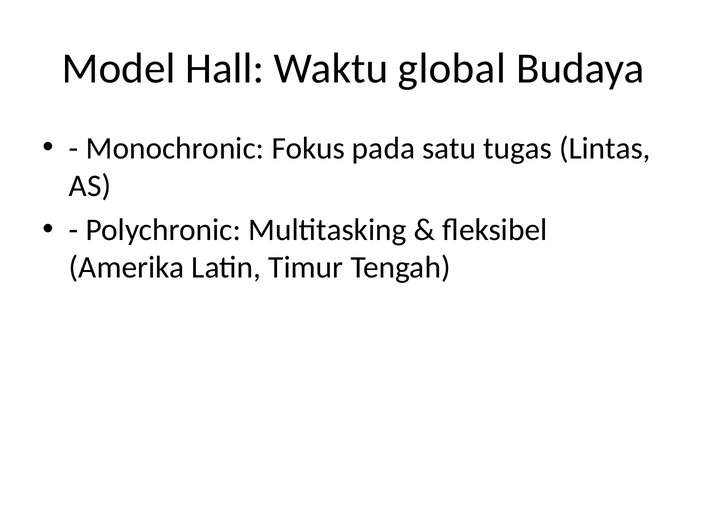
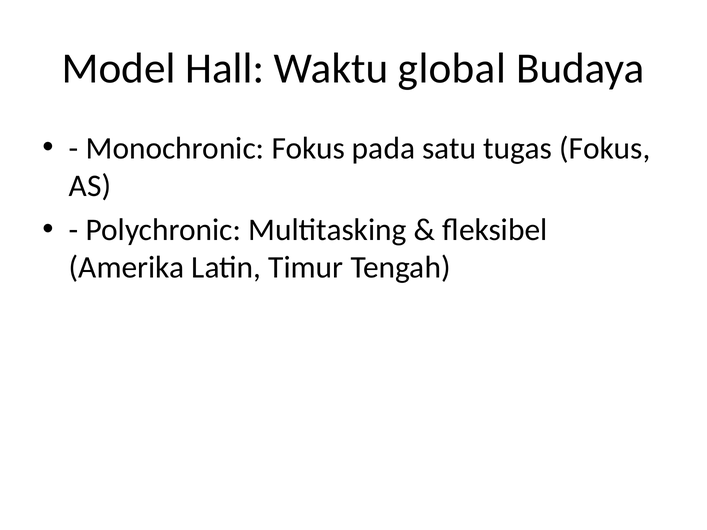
tugas Lintas: Lintas -> Fokus
